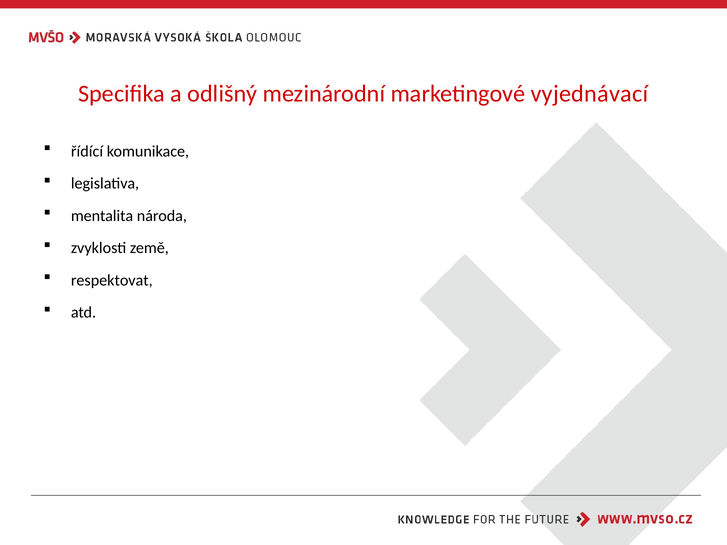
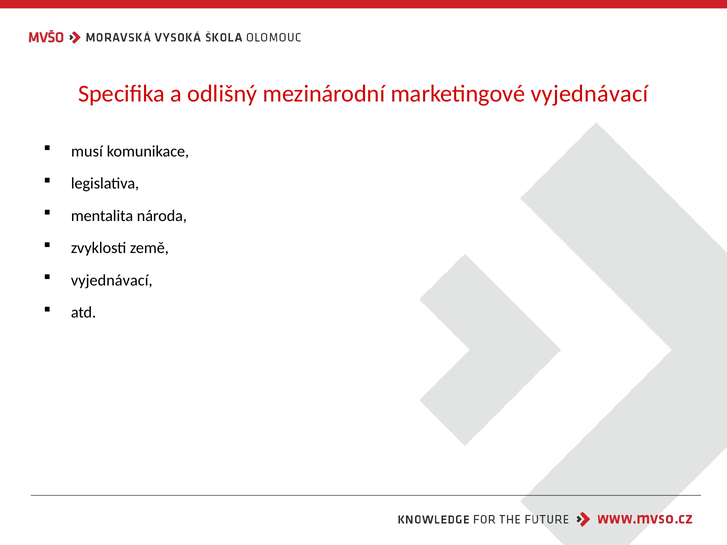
řídící: řídící -> musí
respektovat at (112, 280): respektovat -> vyjednávací
